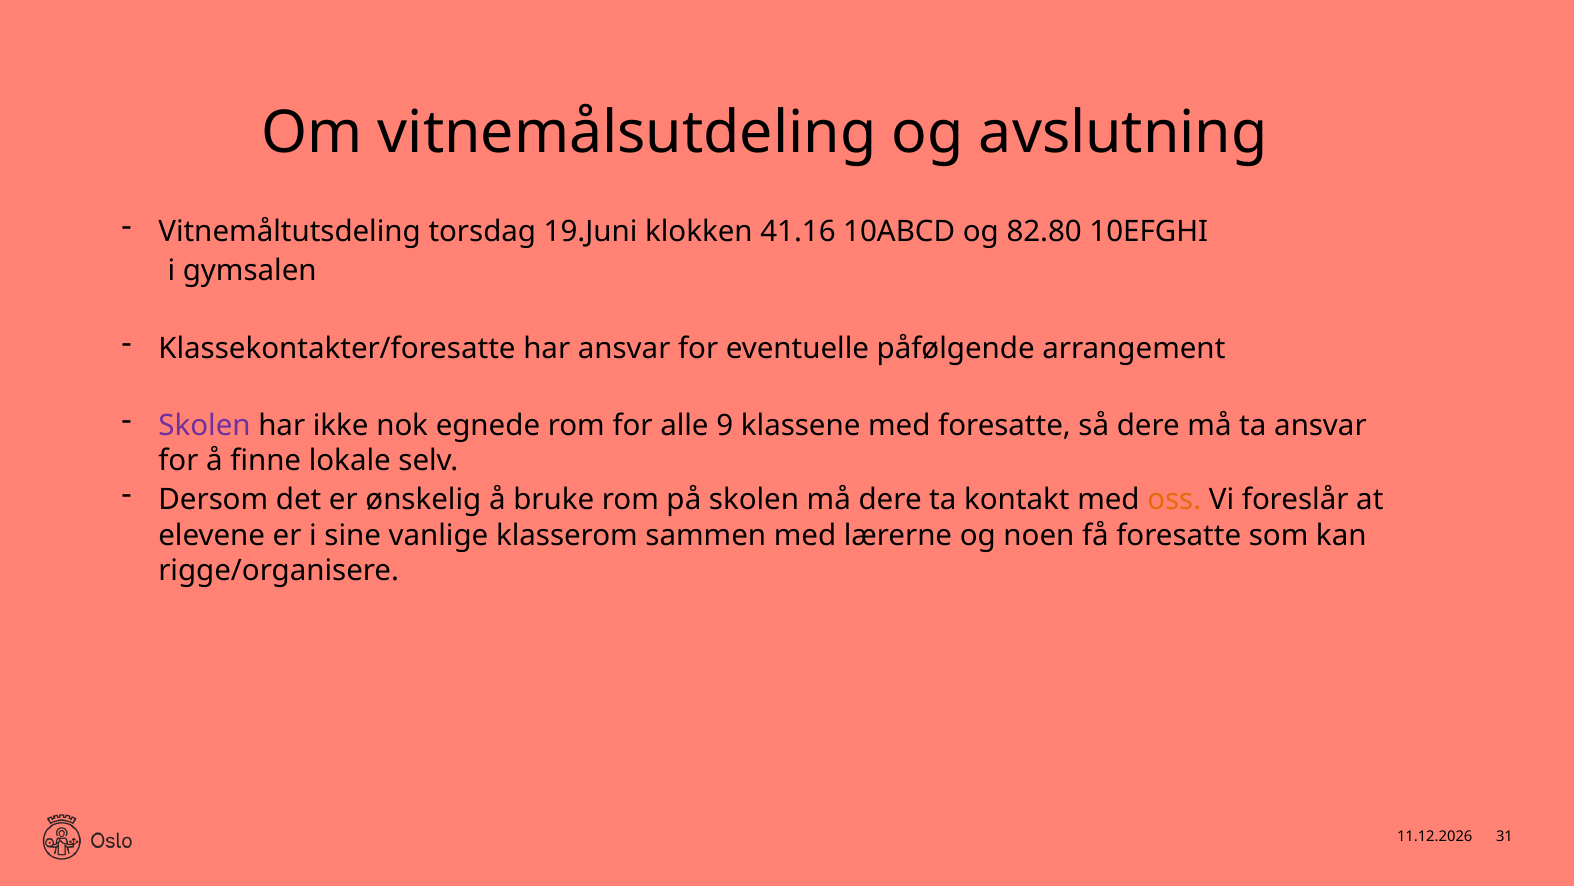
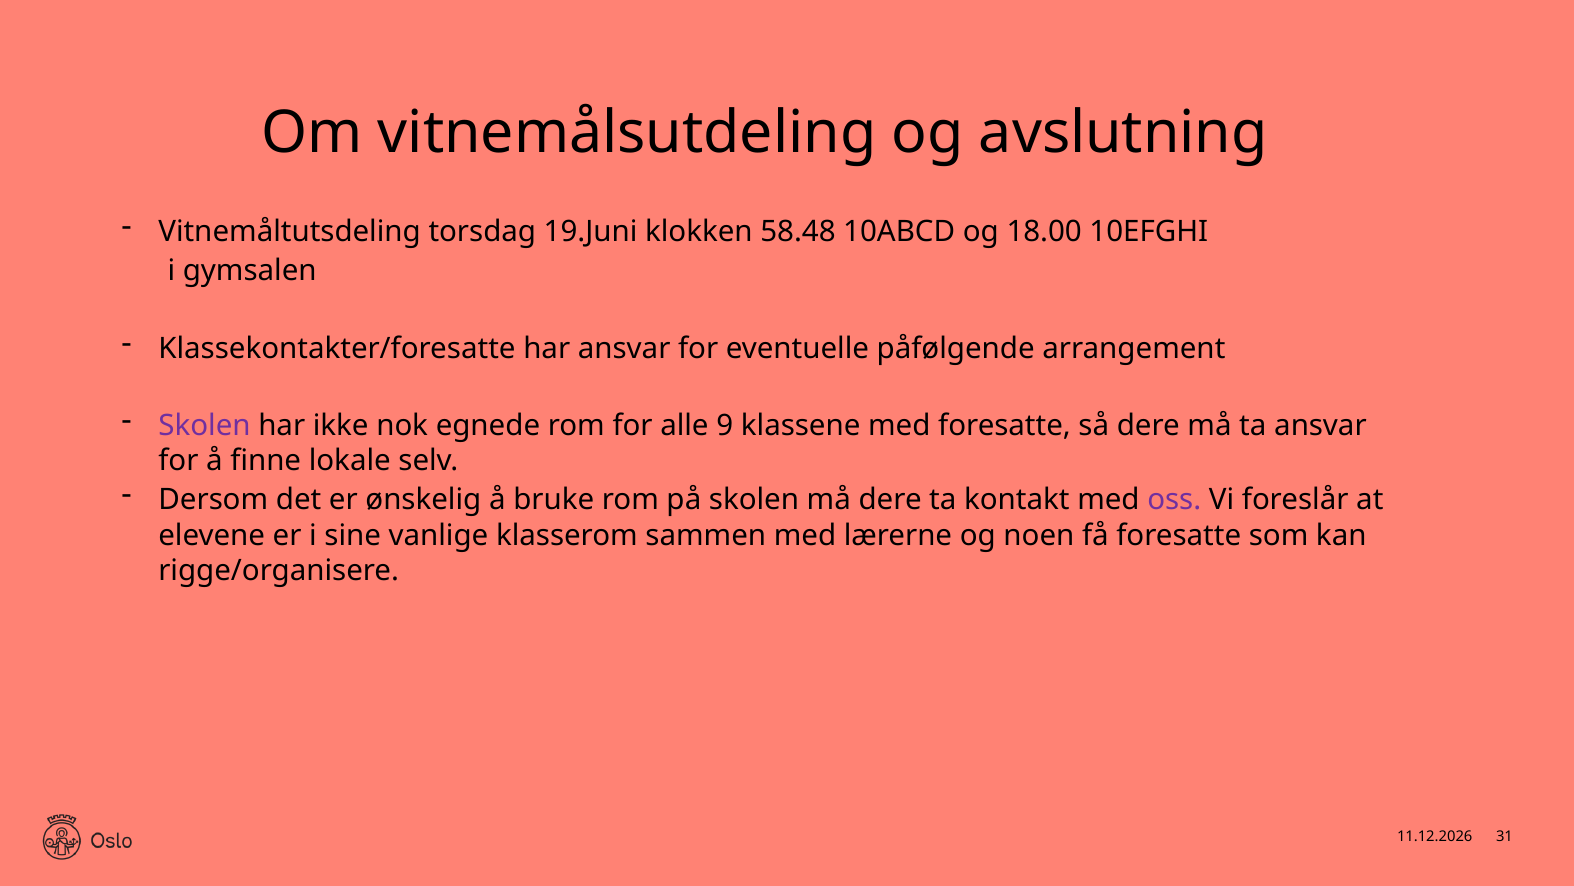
41.16: 41.16 -> 58.48
82.80: 82.80 -> 18.00
oss colour: orange -> purple
